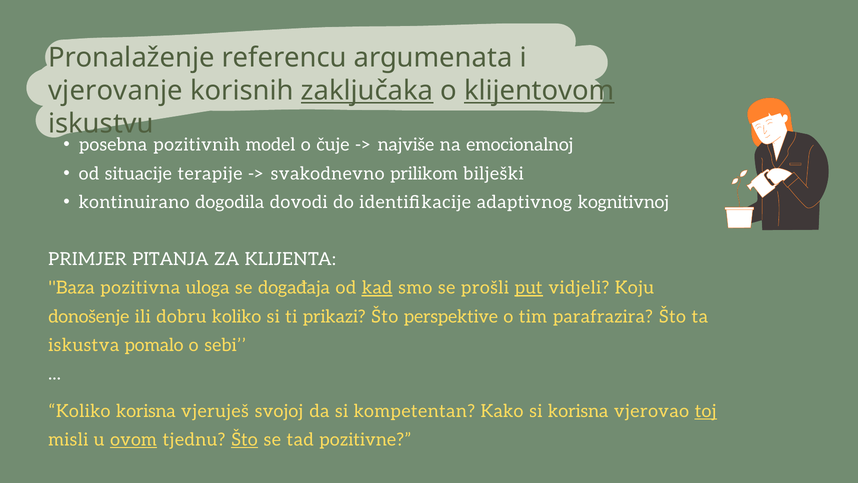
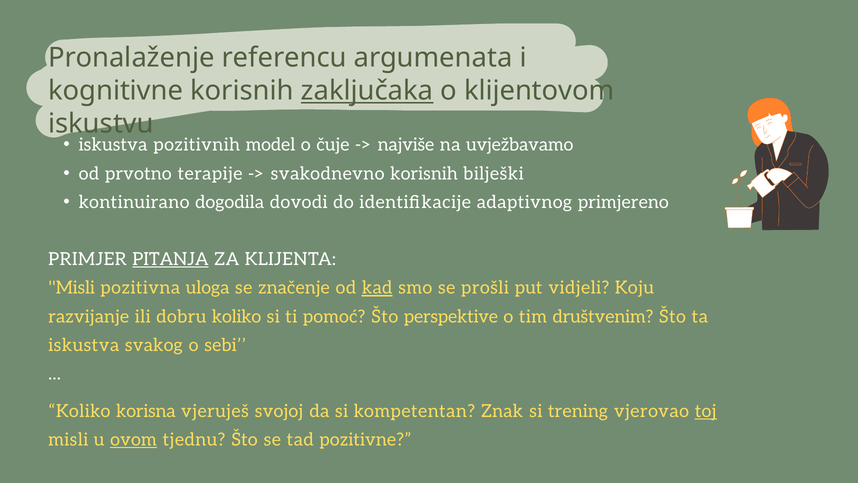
vjerovanje: vjerovanje -> kognitivne
klijentovom underline: present -> none
posebna at (113, 145): posebna -> iskustva
emocionalnoj: emocionalnoj -> uvježbavamo
situacije: situacije -> prvotno
svakodnevno prilikom: prilikom -> korisnih
kognitivnoj: kognitivnoj -> primjereno
PITANJA underline: none -> present
Baza at (71, 288): Baza -> Misli
događaja: događaja -> značenje
put underline: present -> none
donošenje: donošenje -> razvijanje
prikazi: prikazi -> pomoć
parafrazira: parafrazira -> društvenim
pomalo: pomalo -> svakog
Kako: Kako -> Znak
si korisna: korisna -> trening
Što at (244, 439) underline: present -> none
